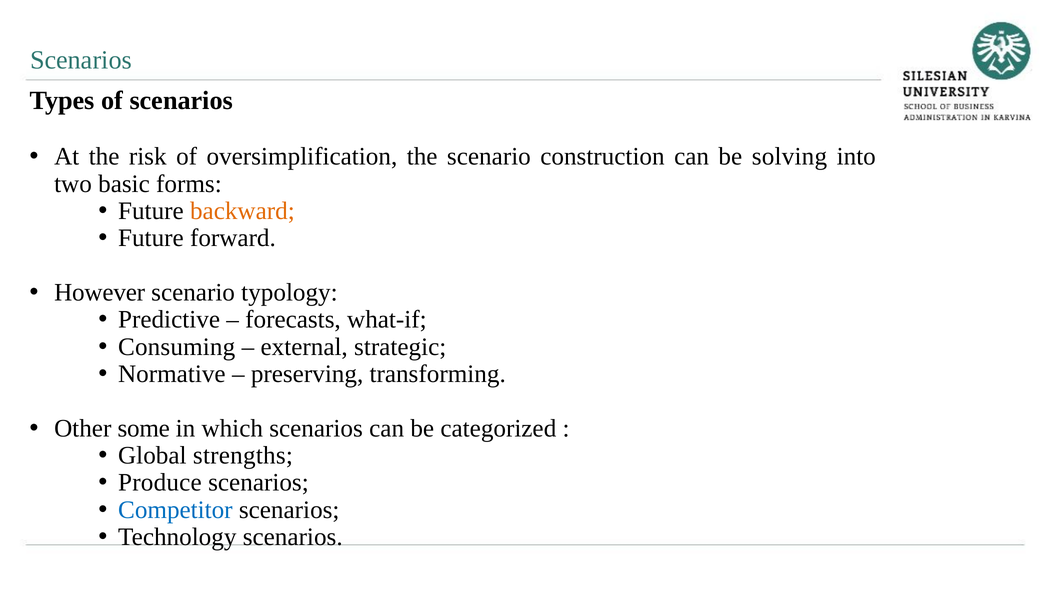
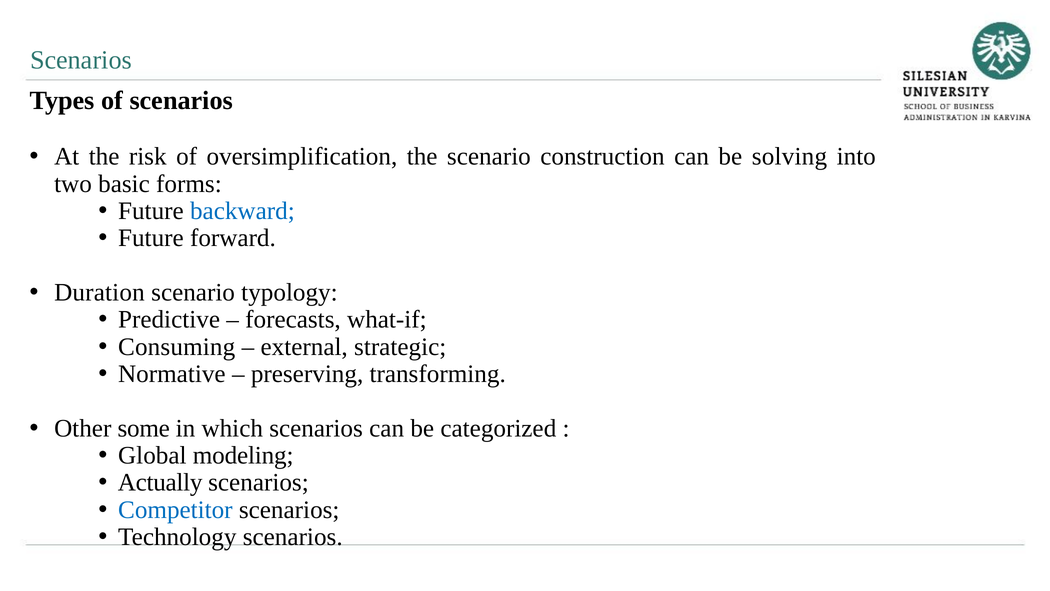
backward colour: orange -> blue
However: However -> Duration
strengths: strengths -> modeling
Produce: Produce -> Actually
